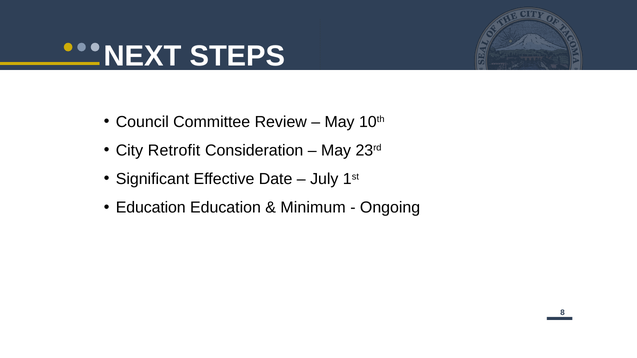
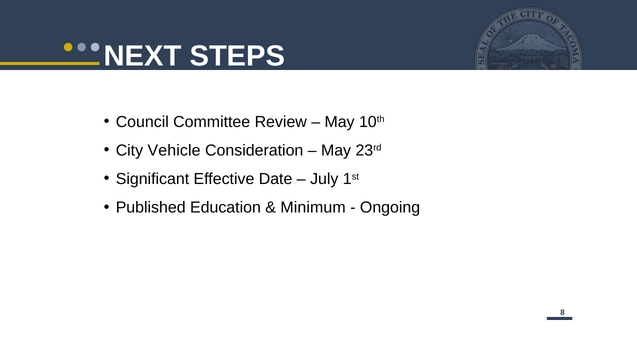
Retrofit: Retrofit -> Vehicle
Education at (151, 208): Education -> Published
